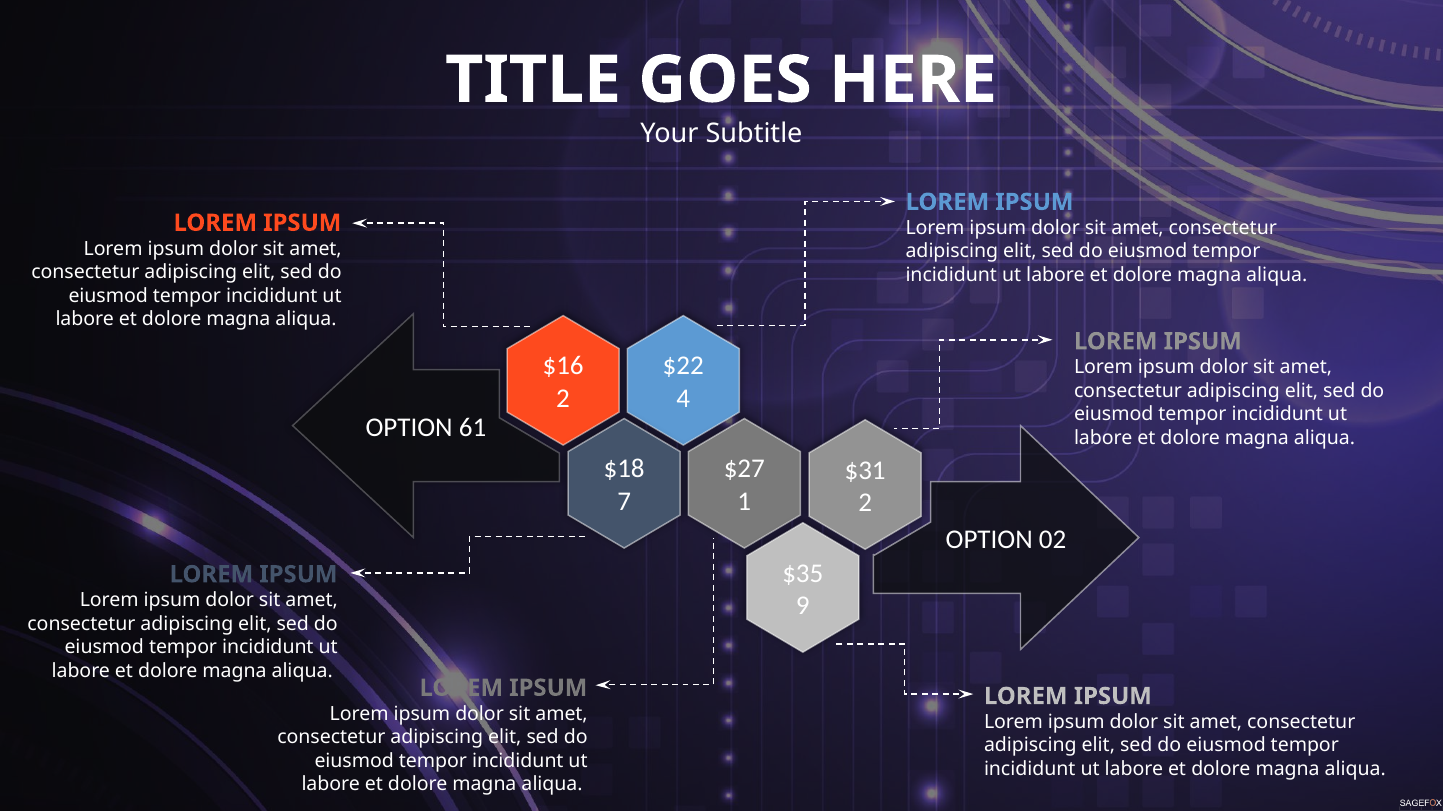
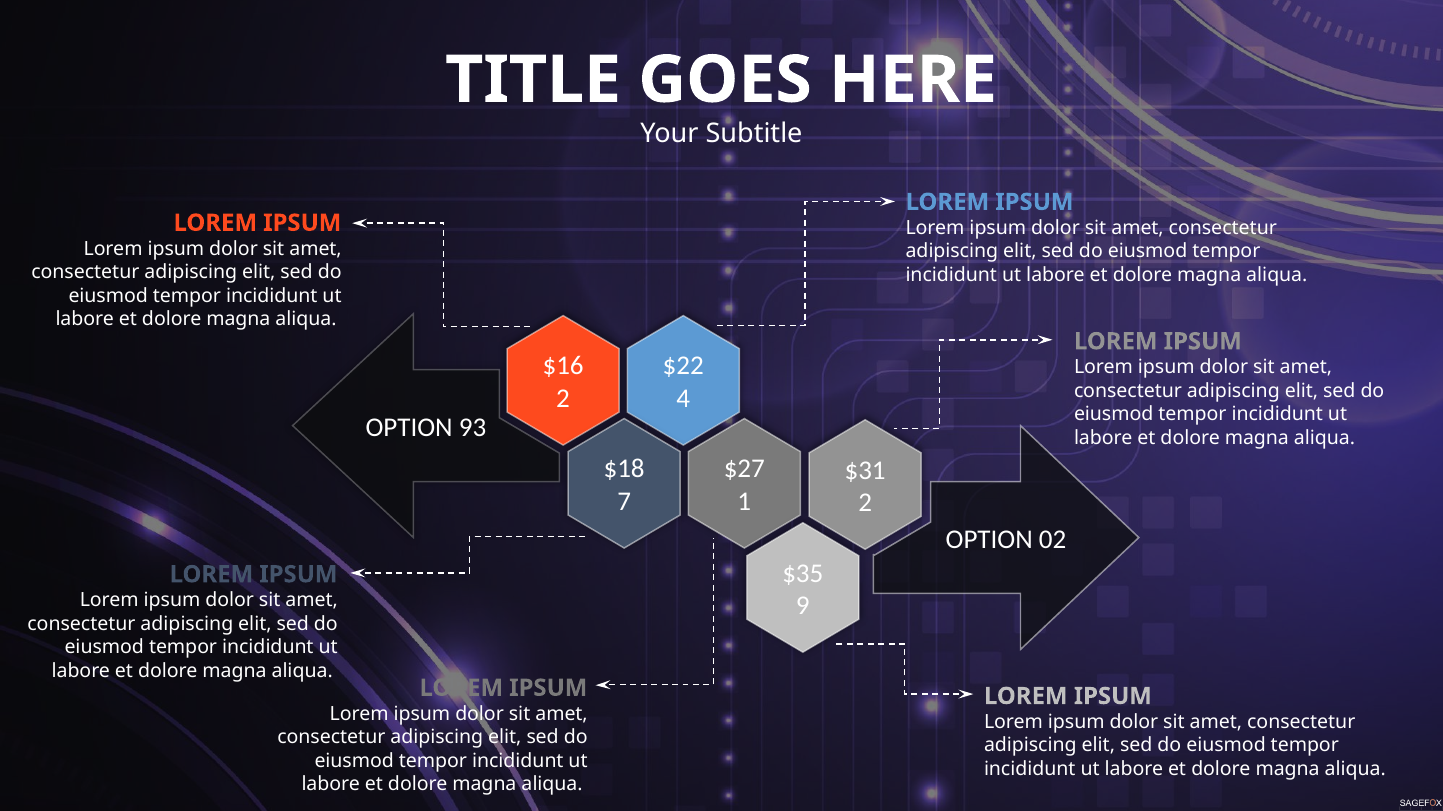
61: 61 -> 93
